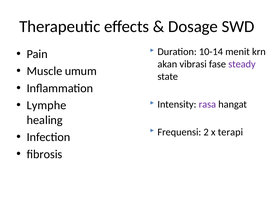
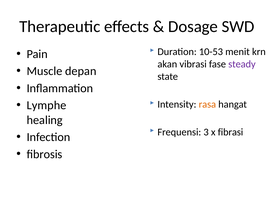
10-14: 10-14 -> 10-53
umum: umum -> depan
rasa colour: purple -> orange
2: 2 -> 3
terapi: terapi -> fibrasi
